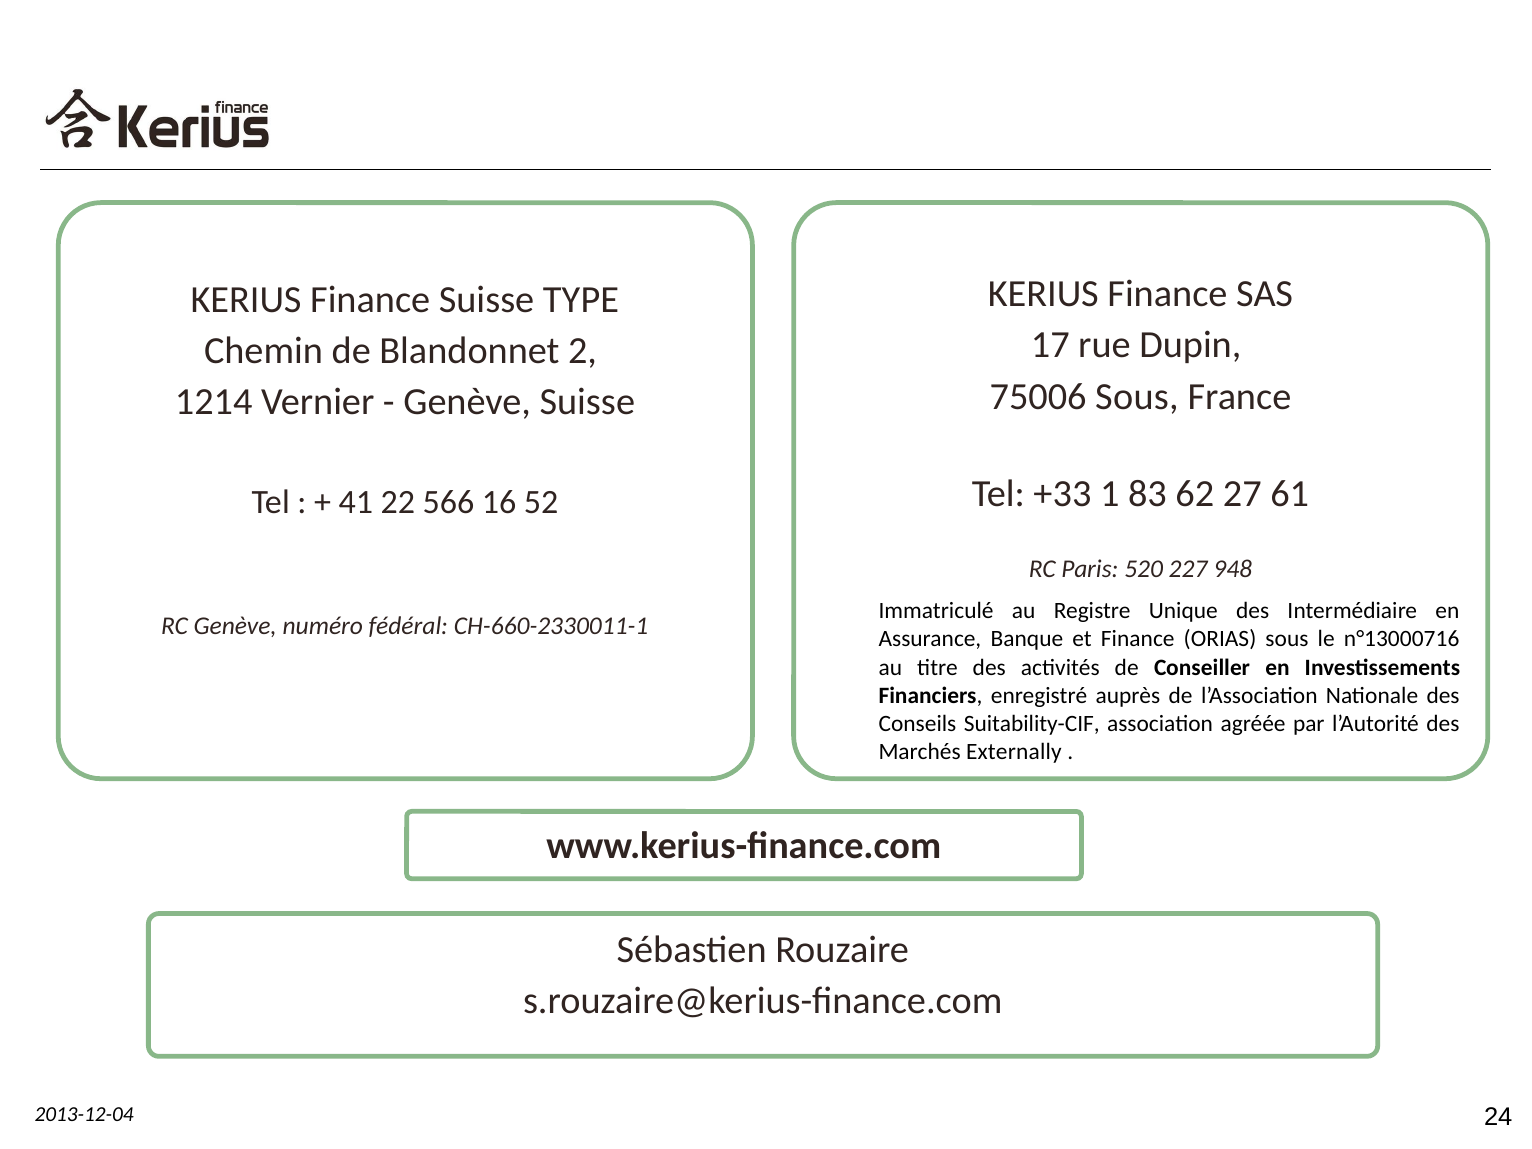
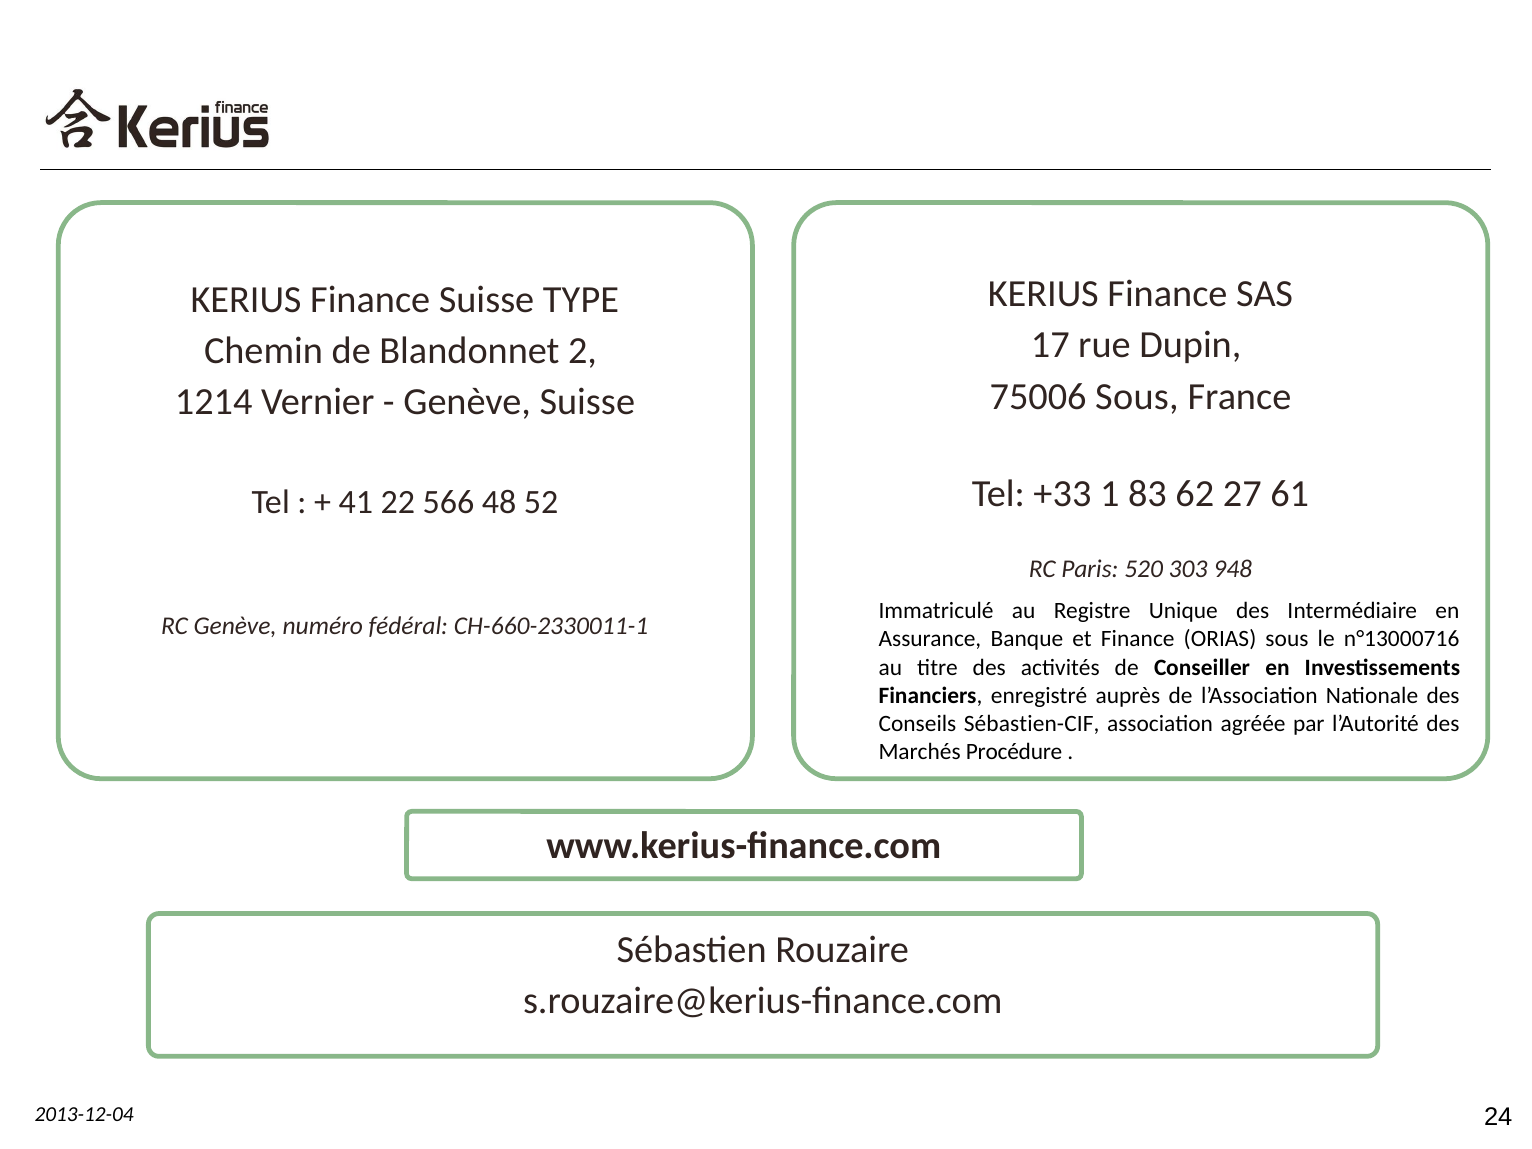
16: 16 -> 48
227: 227 -> 303
Suitability-CIF: Suitability-CIF -> Sébastien-CIF
Externally: Externally -> Procédure
